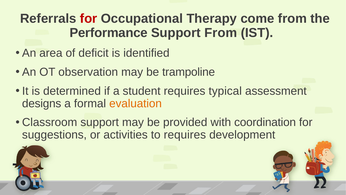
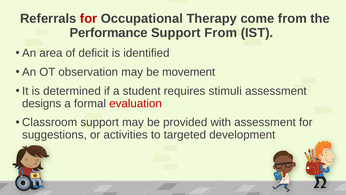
trampoline: trampoline -> movement
typical: typical -> stimuli
evaluation colour: orange -> red
with coordination: coordination -> assessment
to requires: requires -> targeted
